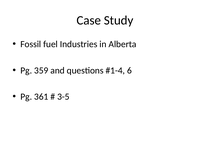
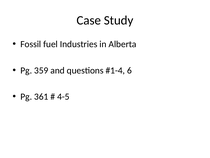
3-5: 3-5 -> 4-5
